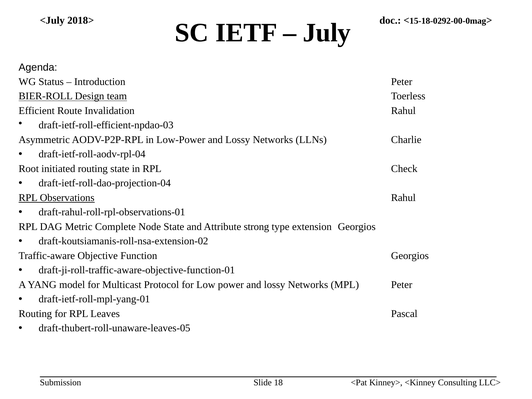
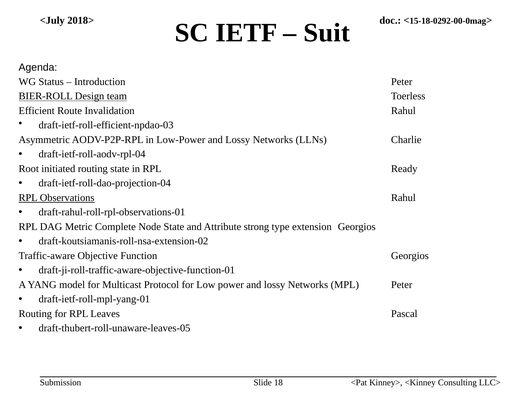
July: July -> Suit
Check: Check -> Ready
